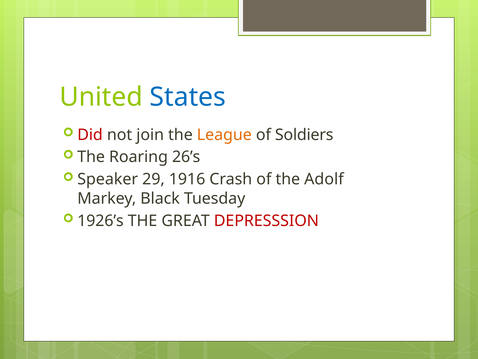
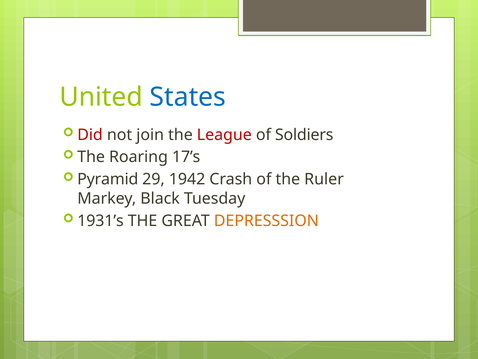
League colour: orange -> red
26’s: 26’s -> 17’s
Speaker: Speaker -> Pyramid
1916: 1916 -> 1942
Adolf: Adolf -> Ruler
1926’s: 1926’s -> 1931’s
DEPRESSSION colour: red -> orange
